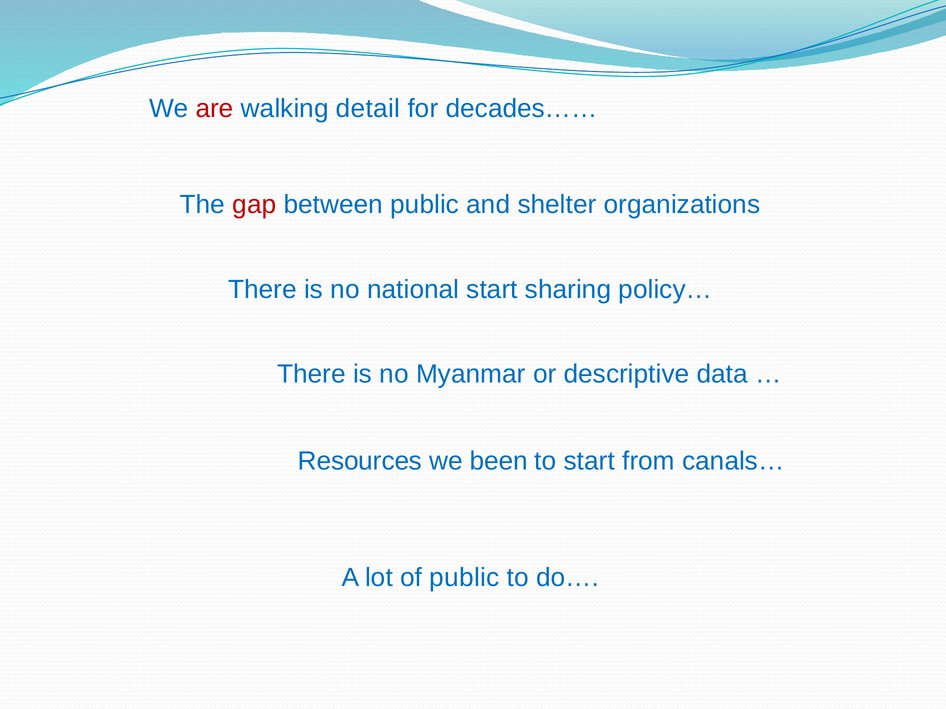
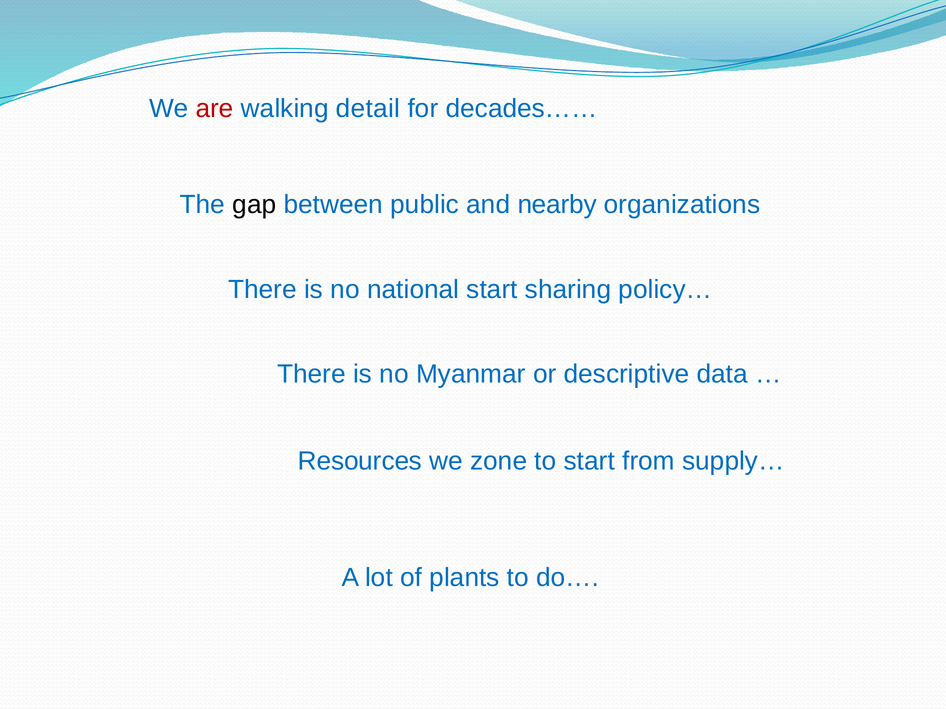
gap colour: red -> black
shelter: shelter -> nearby
been: been -> zone
canals…: canals… -> supply…
of public: public -> plants
